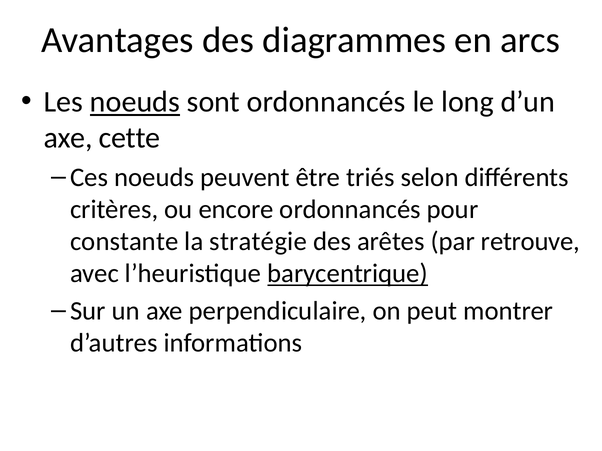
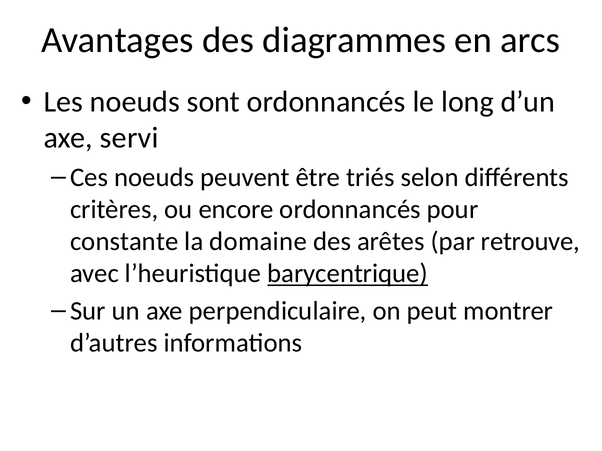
noeuds at (135, 102) underline: present -> none
cette: cette -> servi
stratégie: stratégie -> domaine
